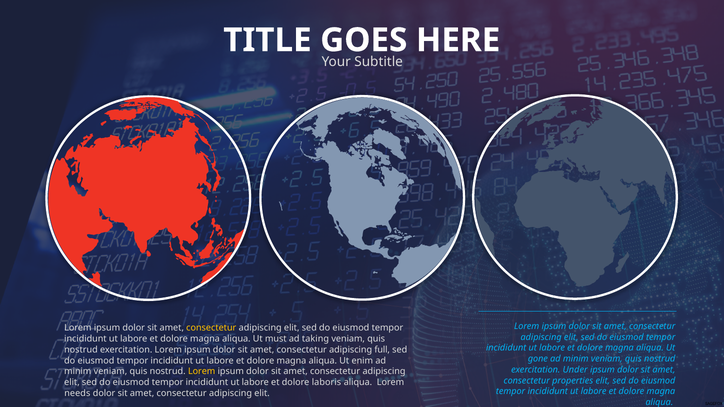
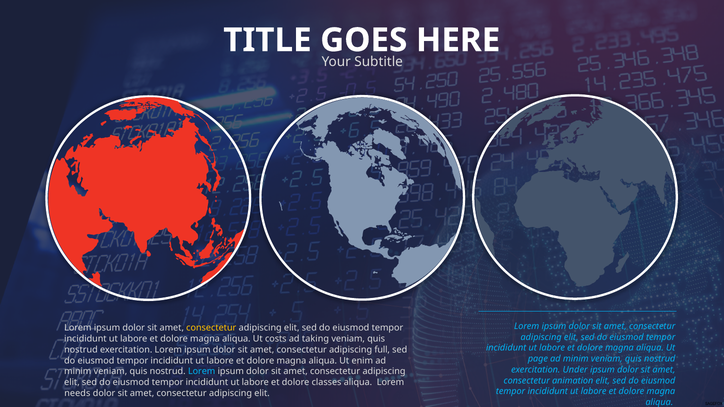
must: must -> costs
gone: gone -> page
Lorem at (202, 372) colour: yellow -> light blue
properties: properties -> animation
laboris: laboris -> classes
